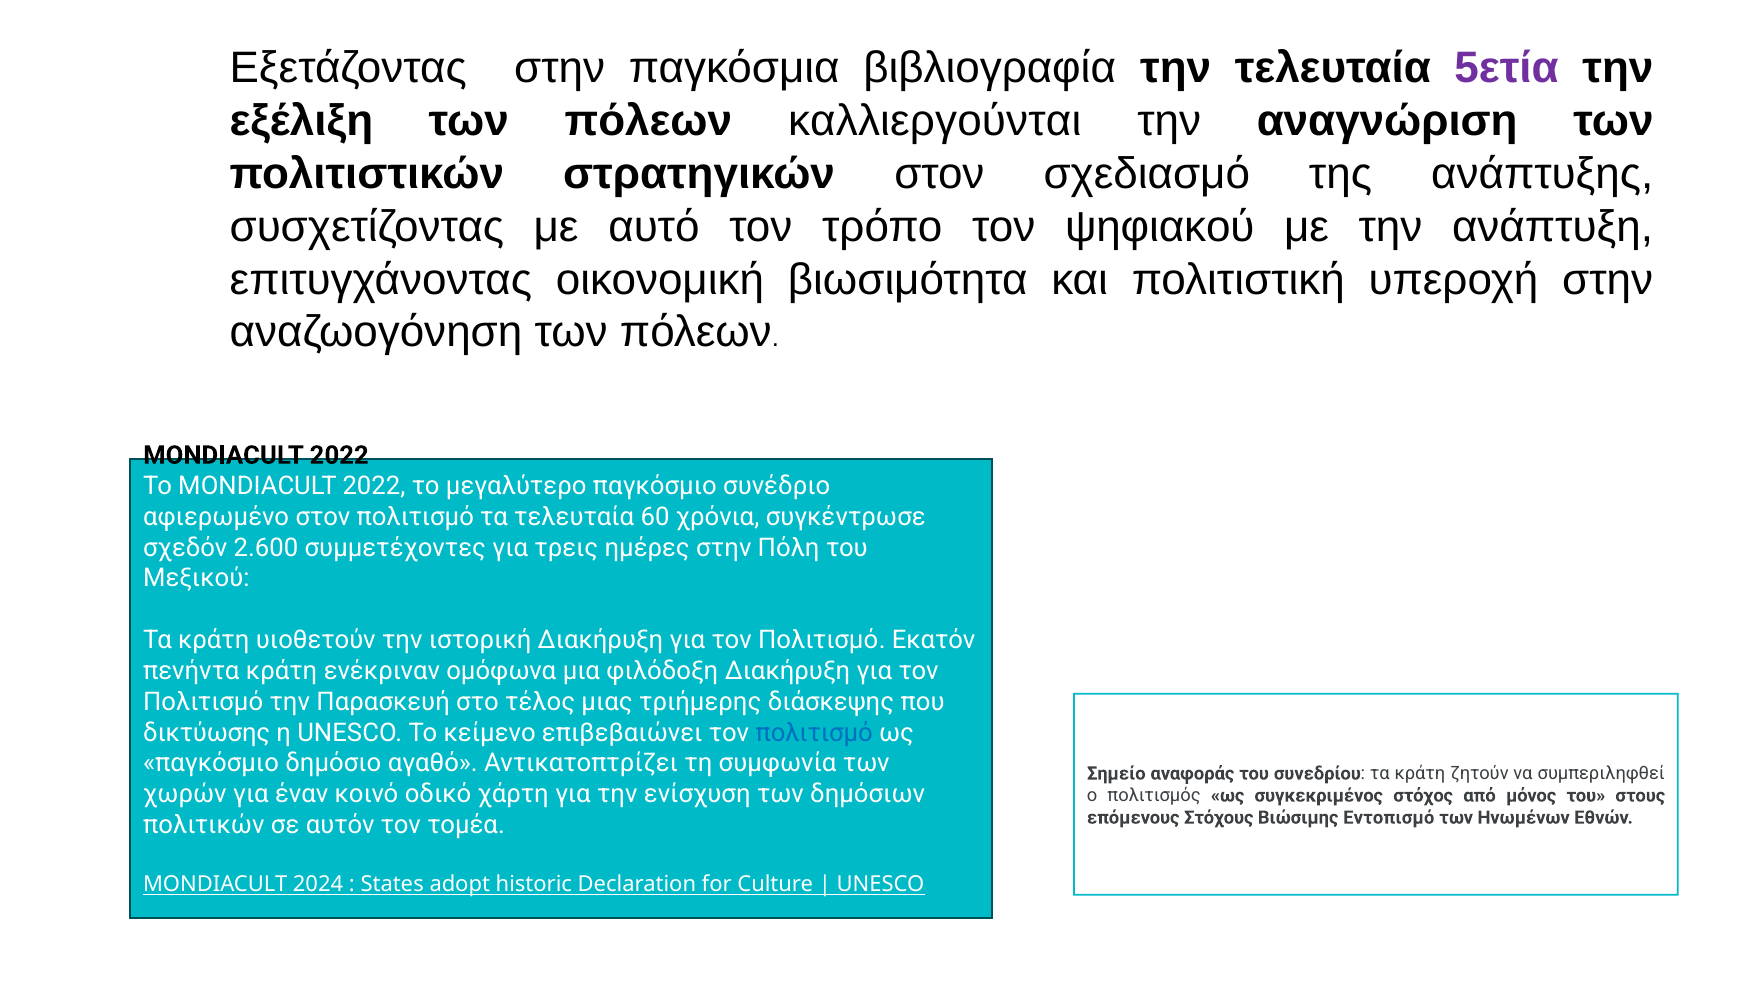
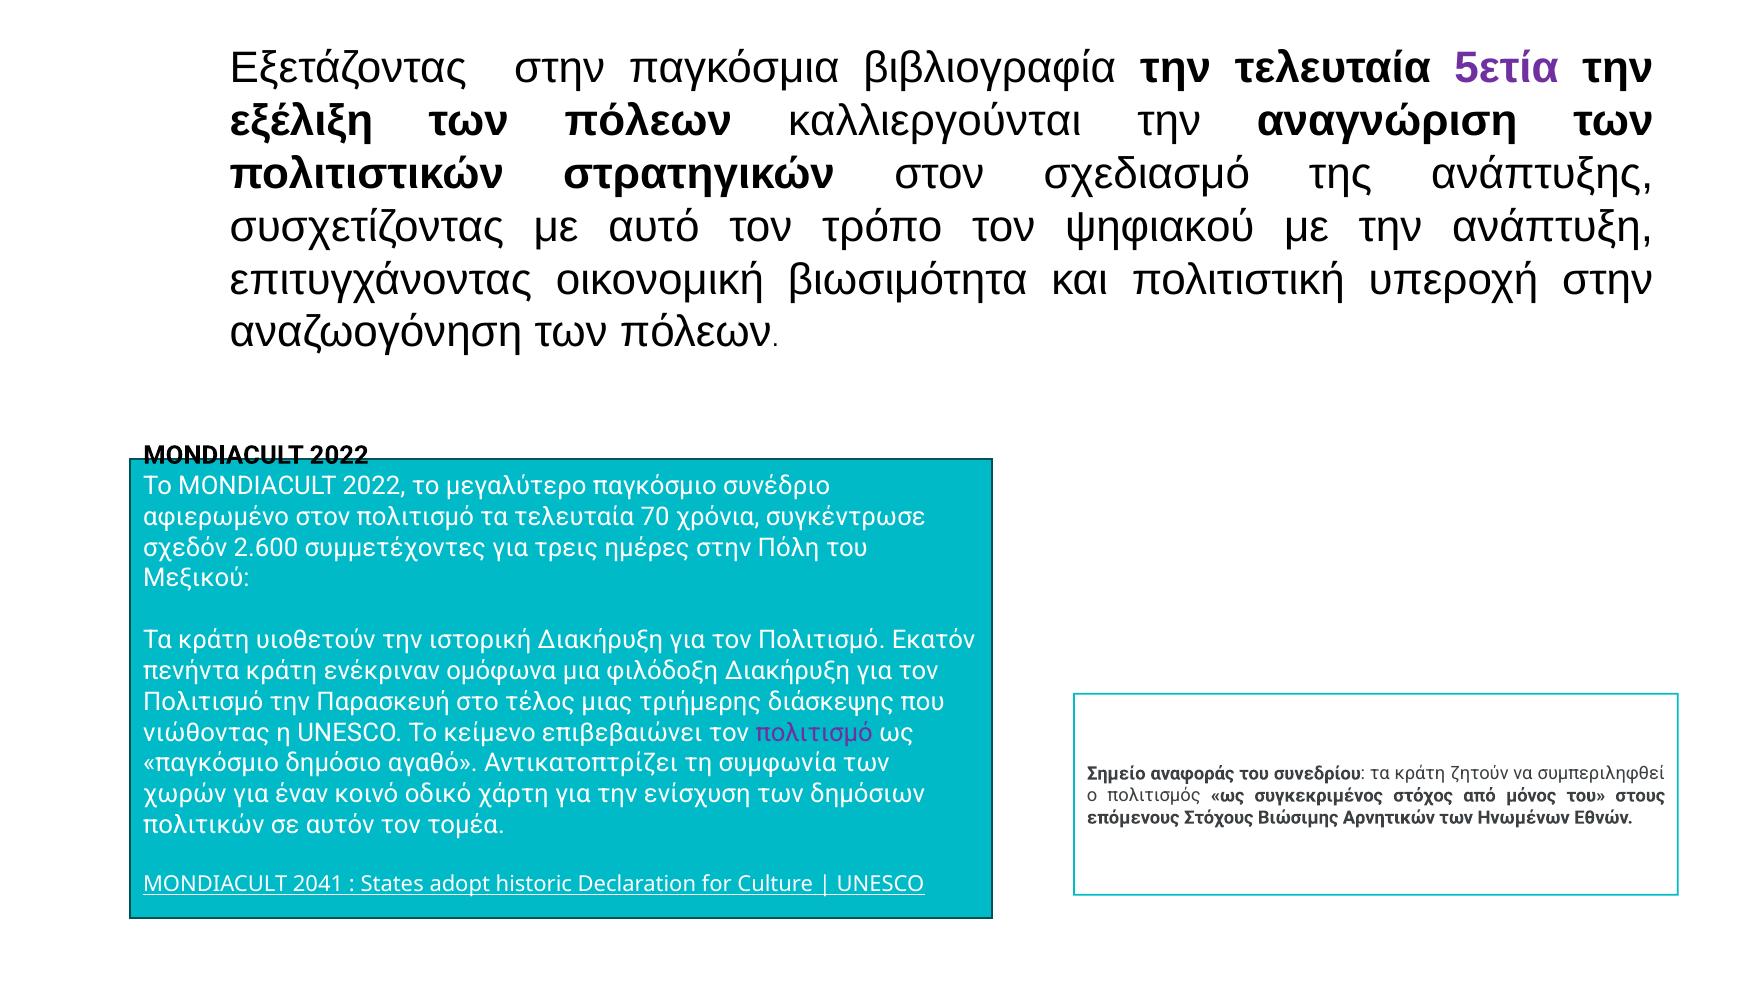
60: 60 -> 70
δικτύωσης: δικτύωσης -> νιώθοντας
πολιτισμό at (814, 733) colour: blue -> purple
Εντοπισμό: Εντοπισμό -> Αρνητικών
2024: 2024 -> 2041
